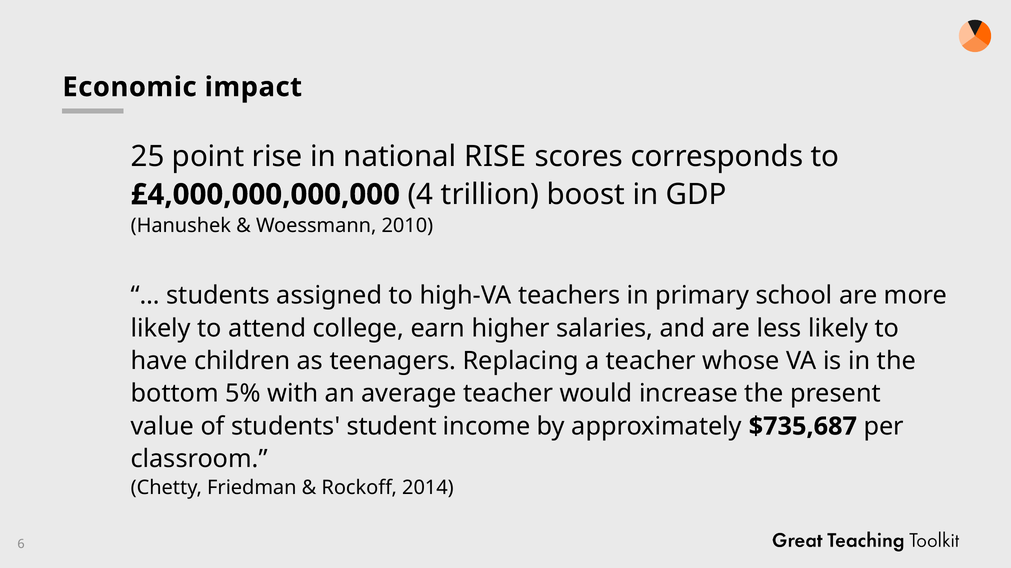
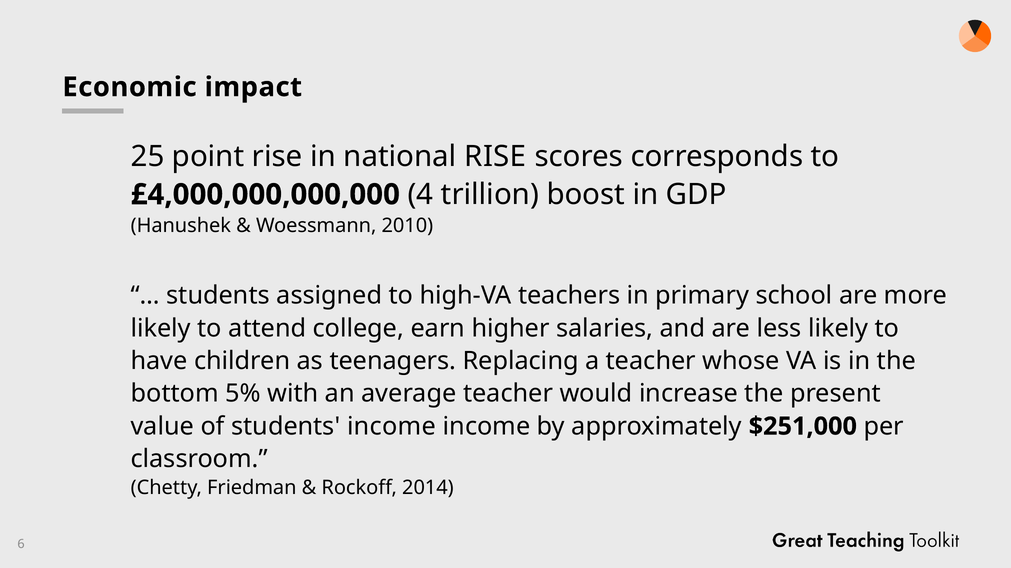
students student: student -> income
$735,687: $735,687 -> $251,000
